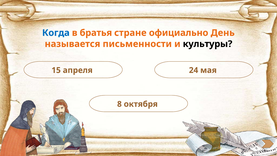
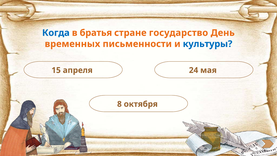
официально: официально -> государство
называется: называется -> временных
культуры colour: black -> blue
